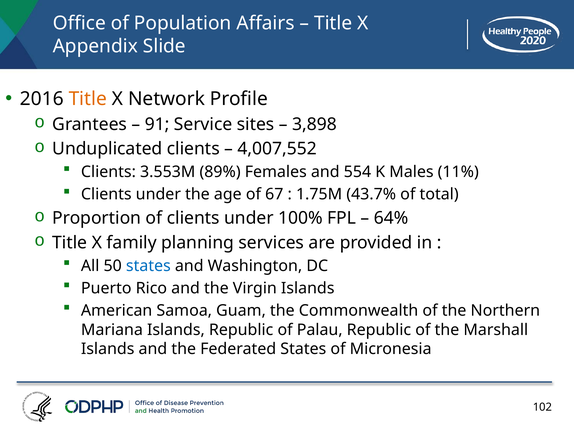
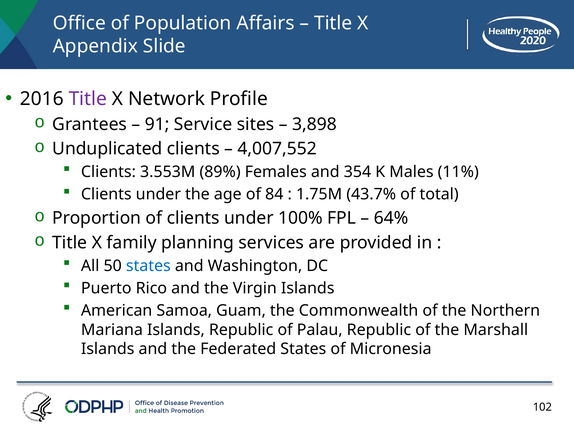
Title at (88, 99) colour: orange -> purple
554: 554 -> 354
67: 67 -> 84
